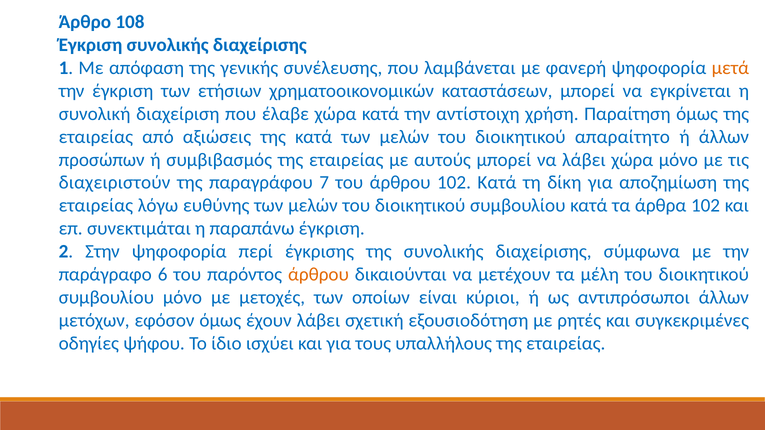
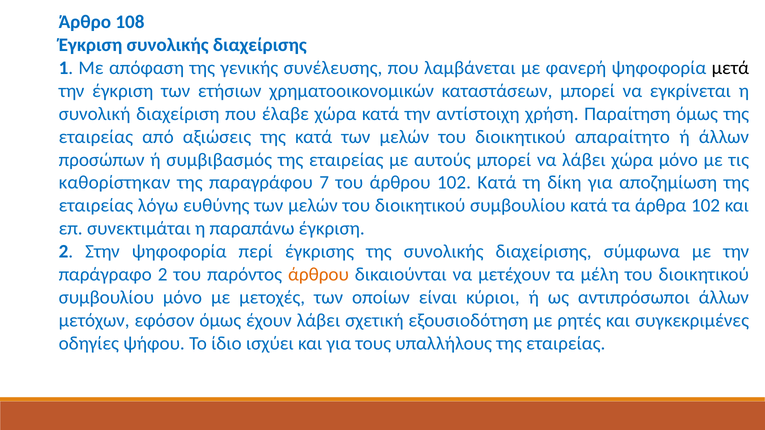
μετά colour: orange -> black
διαχειριστούν: διαχειριστούν -> καθορίστηκαν
παράγραφο 6: 6 -> 2
